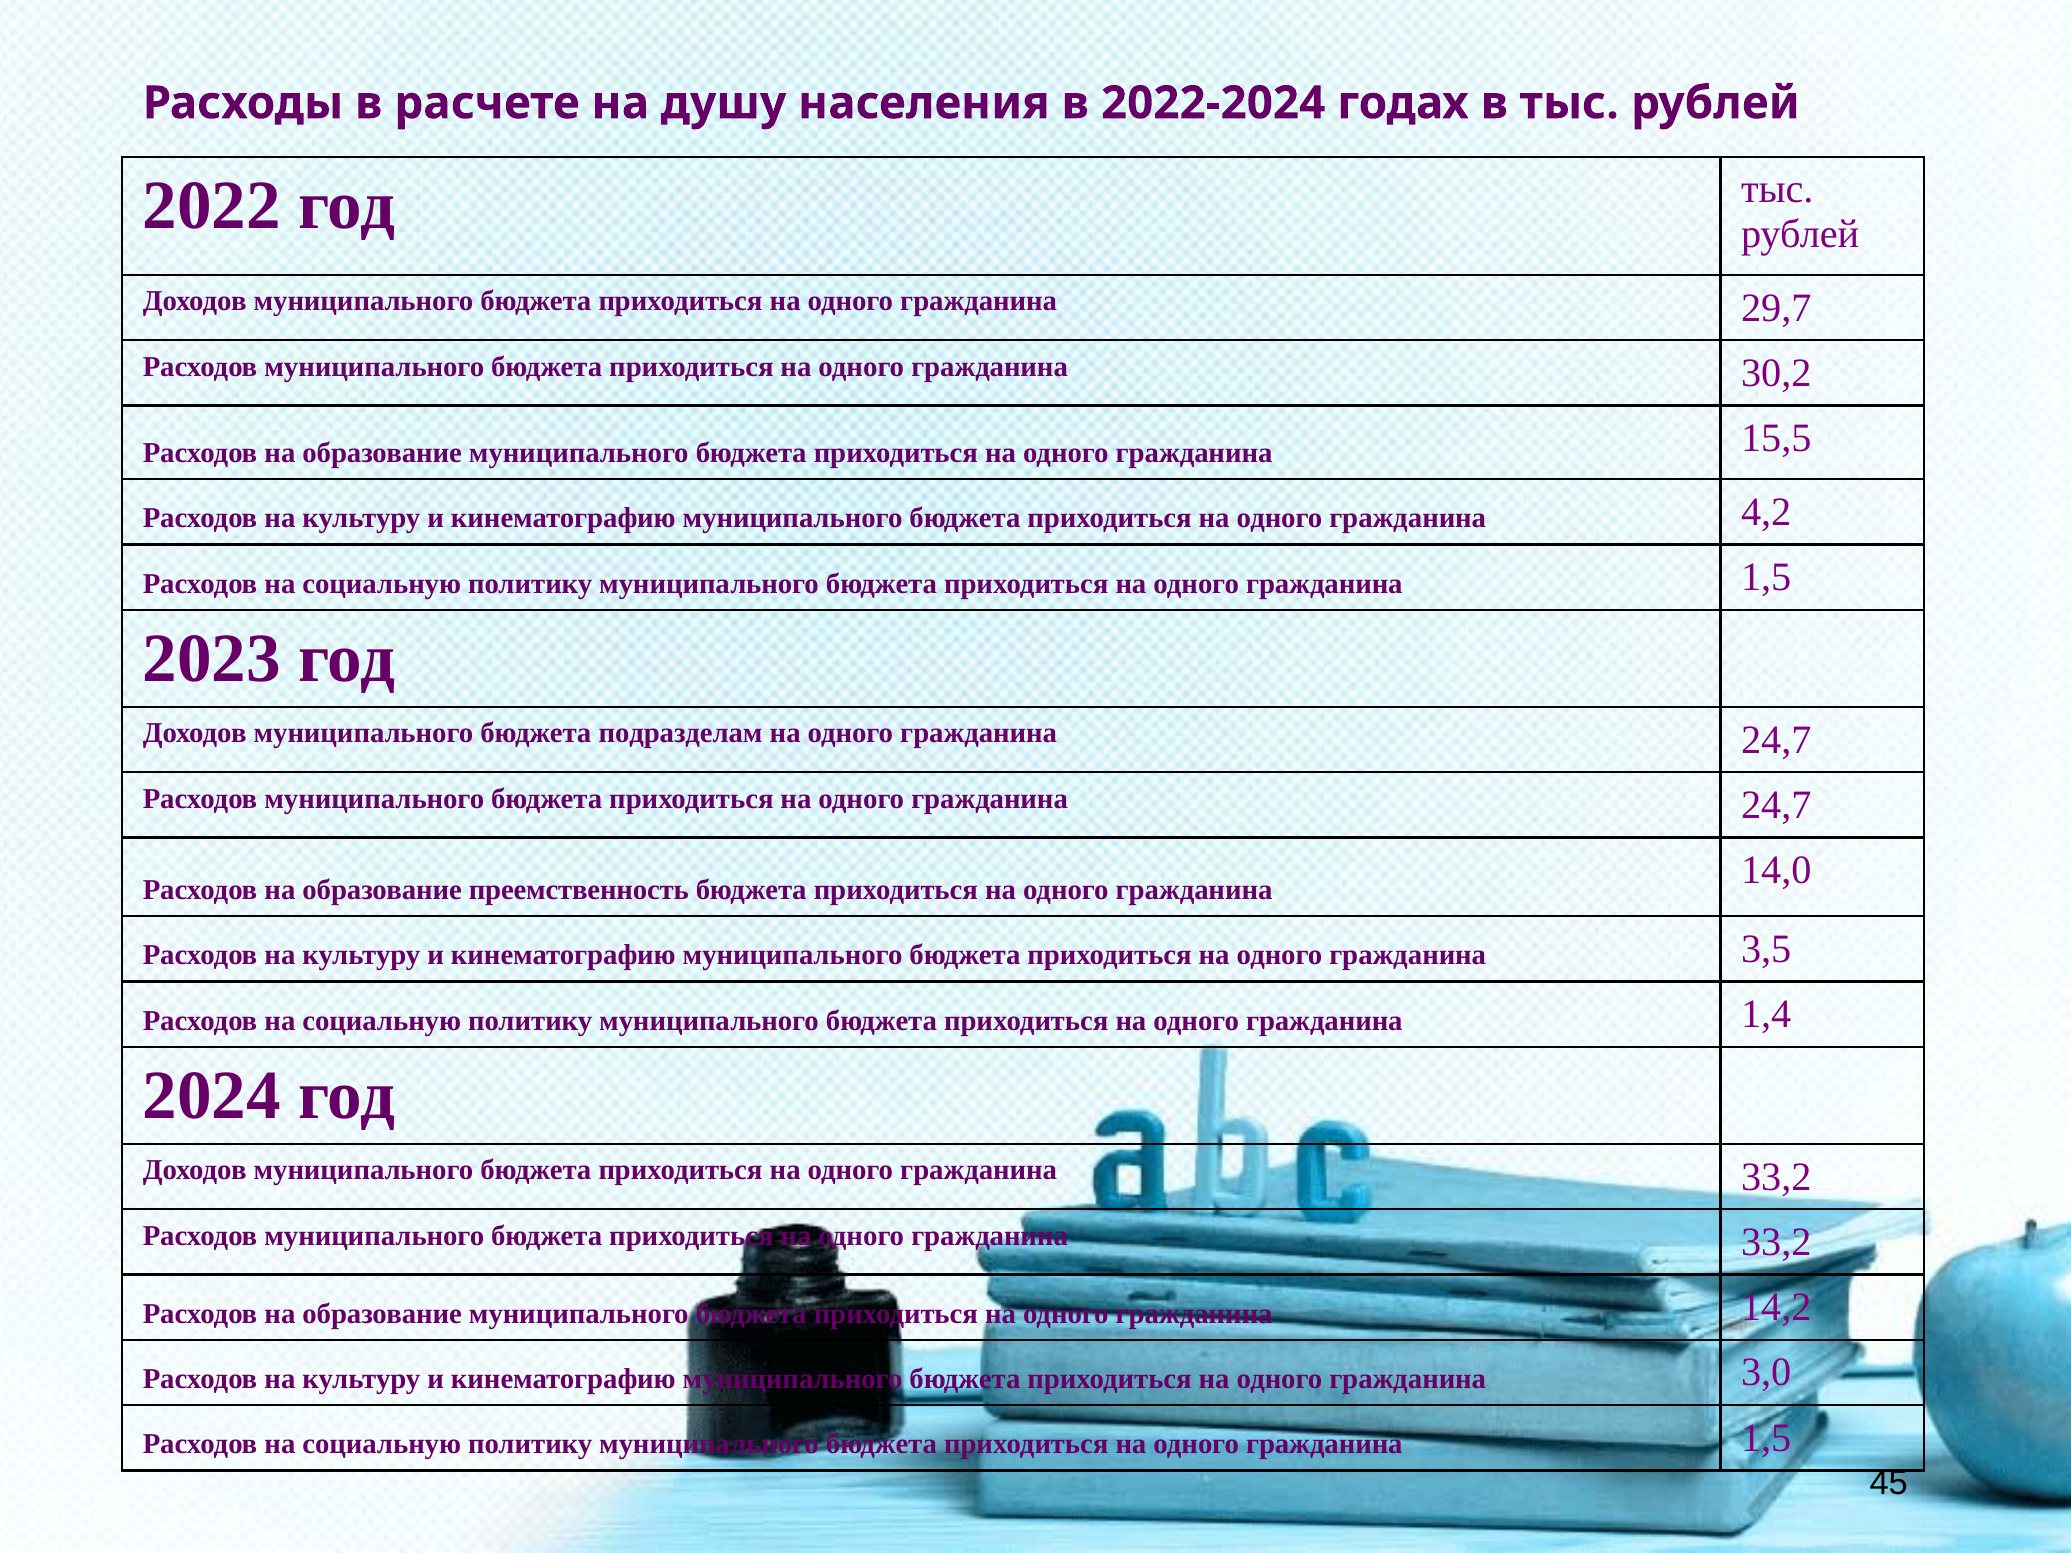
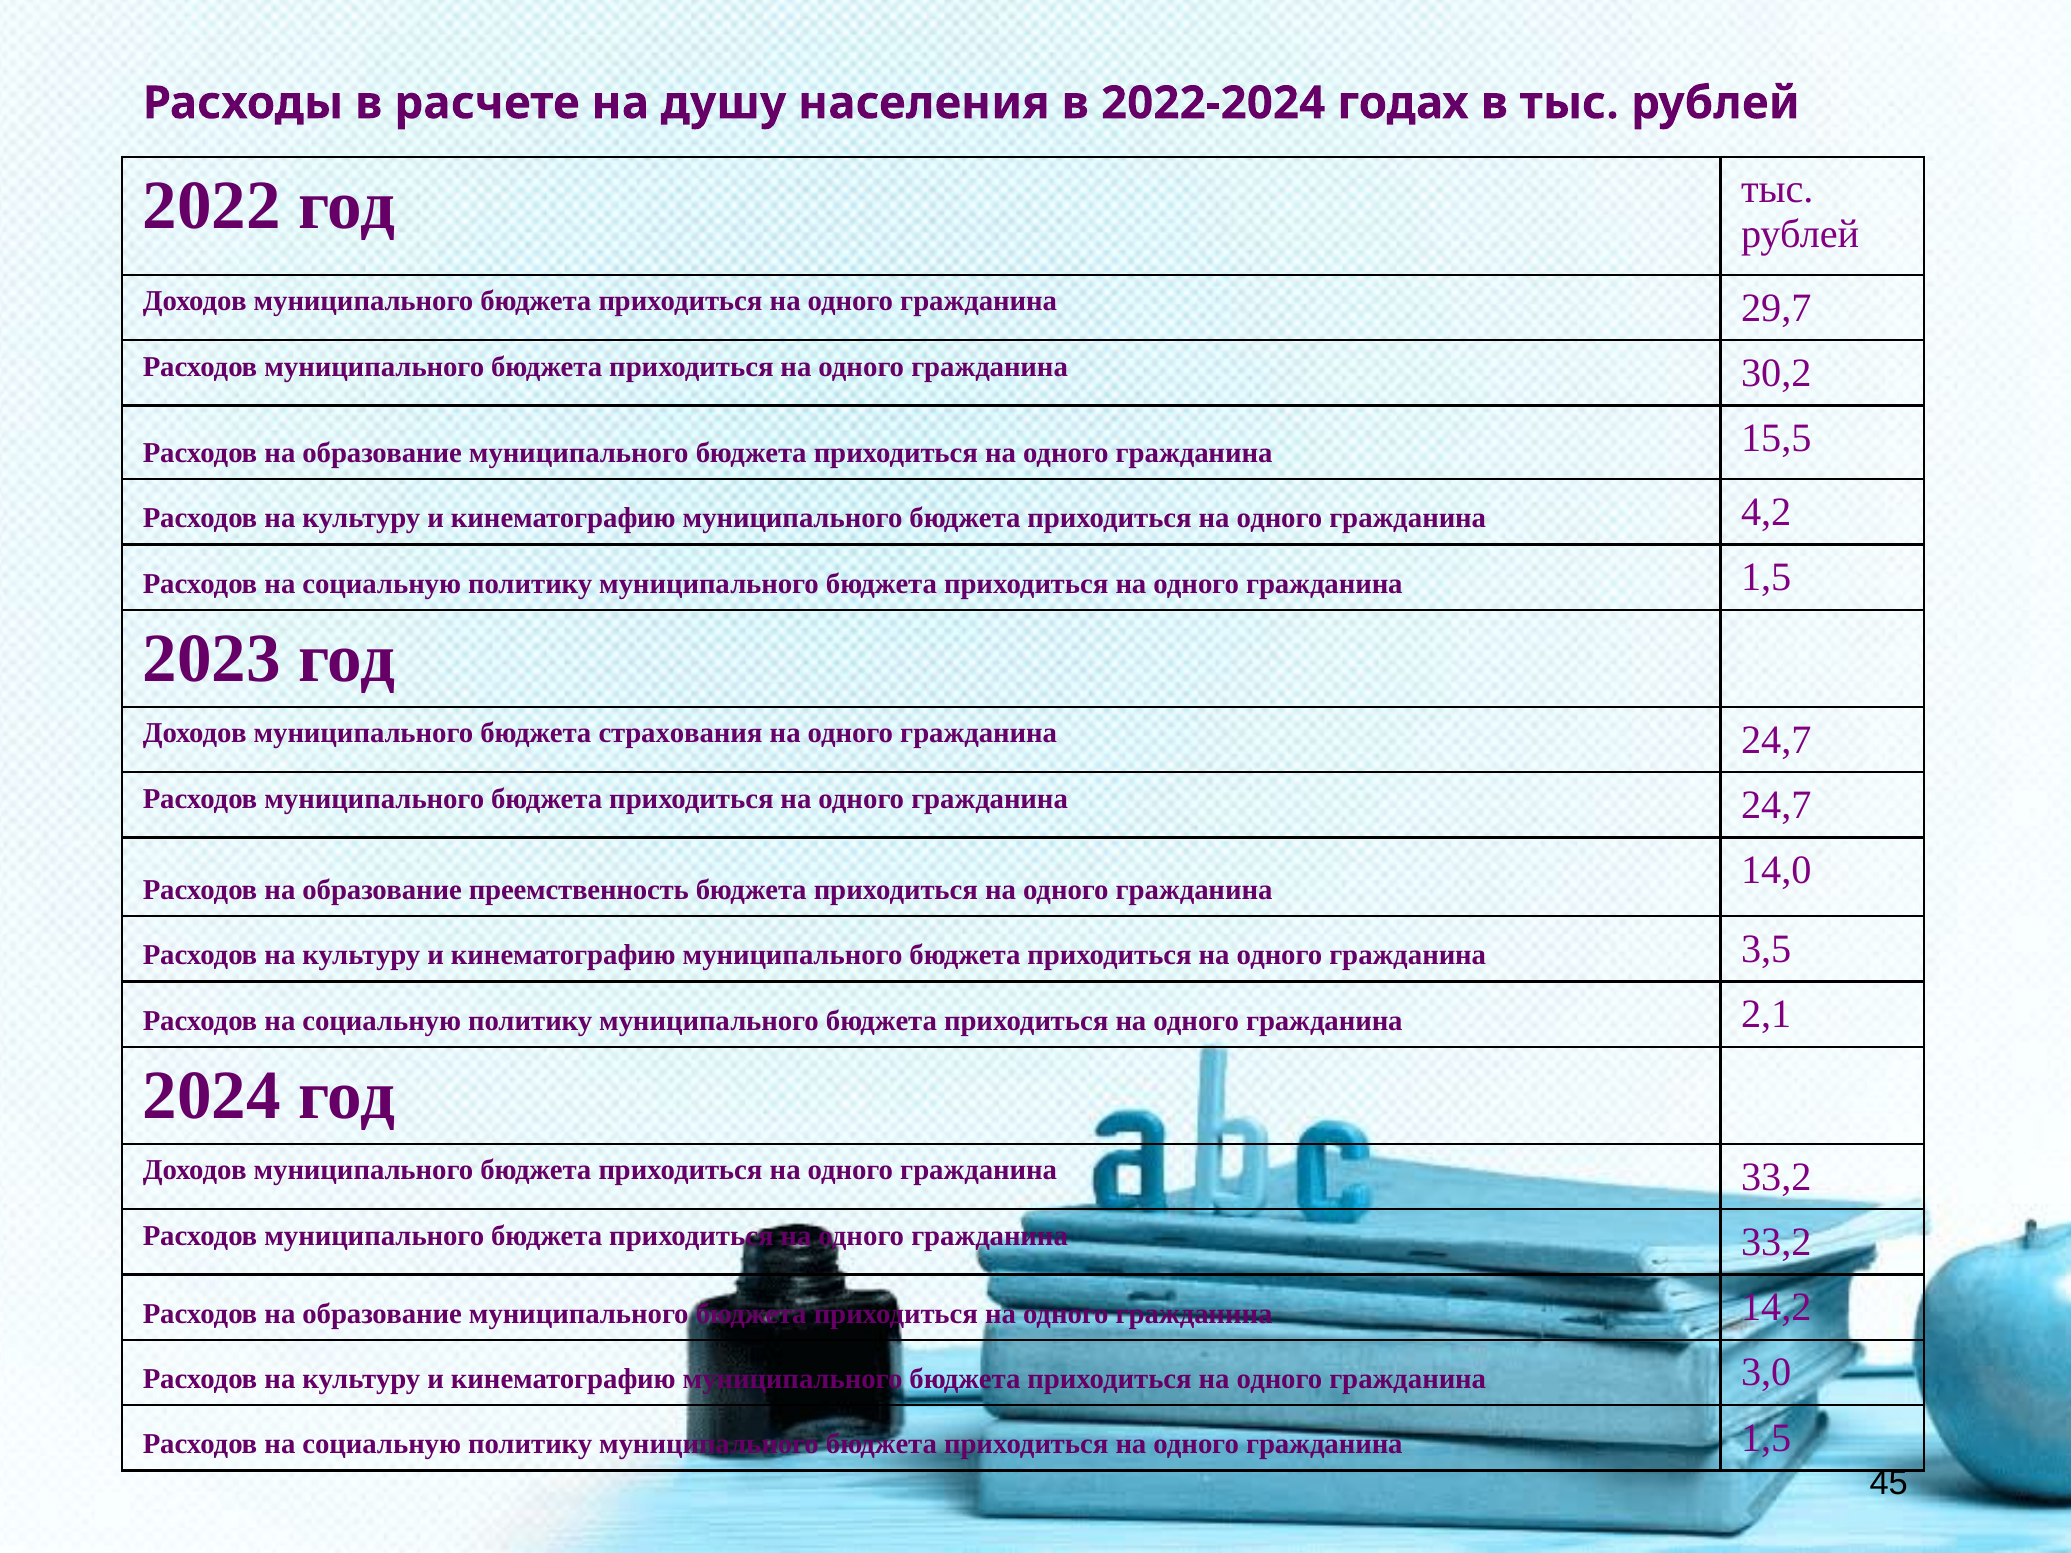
подразделам: подразделам -> страхования
1,4: 1,4 -> 2,1
